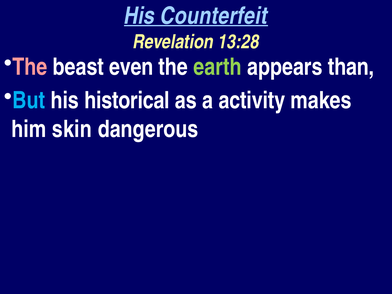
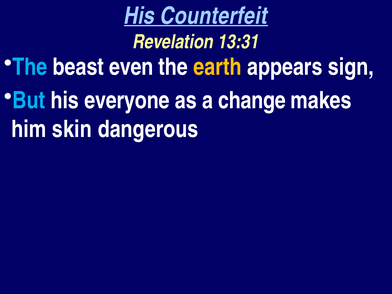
13:28: 13:28 -> 13:31
The at (30, 67) colour: pink -> light blue
earth colour: light green -> yellow
than: than -> sign
historical: historical -> everyone
activity: activity -> change
